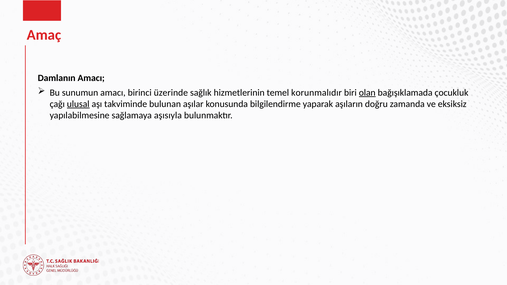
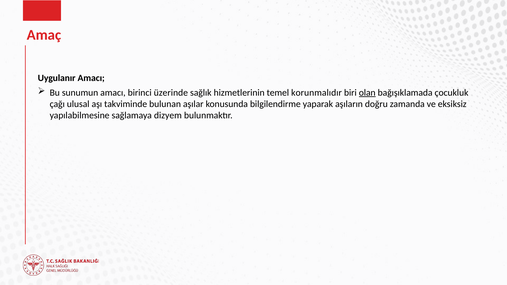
Damlanın: Damlanın -> Uygulanır
ulusal underline: present -> none
aşısıyla: aşısıyla -> dizyem
